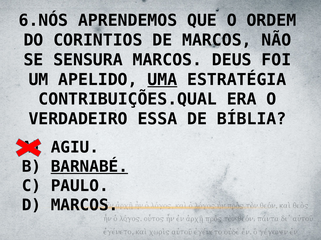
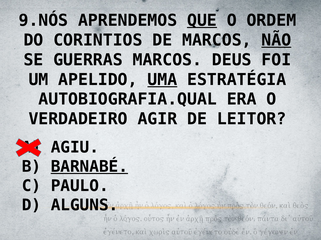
6.NÓS: 6.NÓS -> 9.NÓS
QUE underline: none -> present
NÃO underline: none -> present
SENSURA: SENSURA -> GUERRAS
CONTRIBUIÇÕES.QUAL: CONTRIBUIÇÕES.QUAL -> AUTOBIOGRAFIA.QUAL
ESSA: ESSA -> AGIR
BÍBLIA: BÍBLIA -> LEITOR
D MARCOS: MARCOS -> ALGUNS
